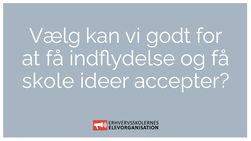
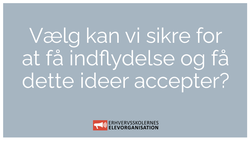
godt: godt -> sikre
skole: skole -> dette
